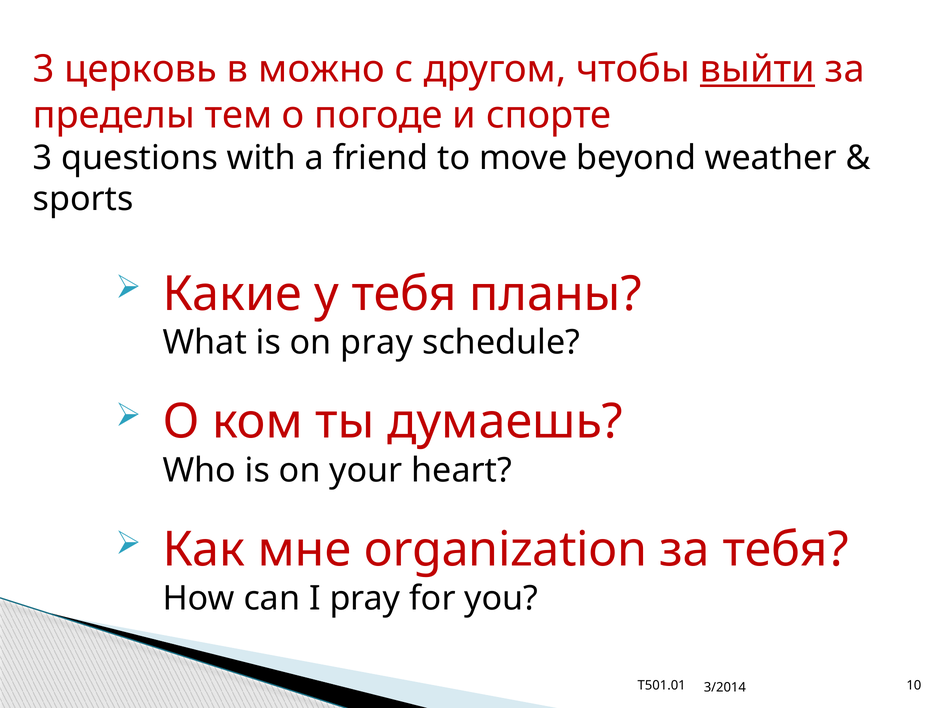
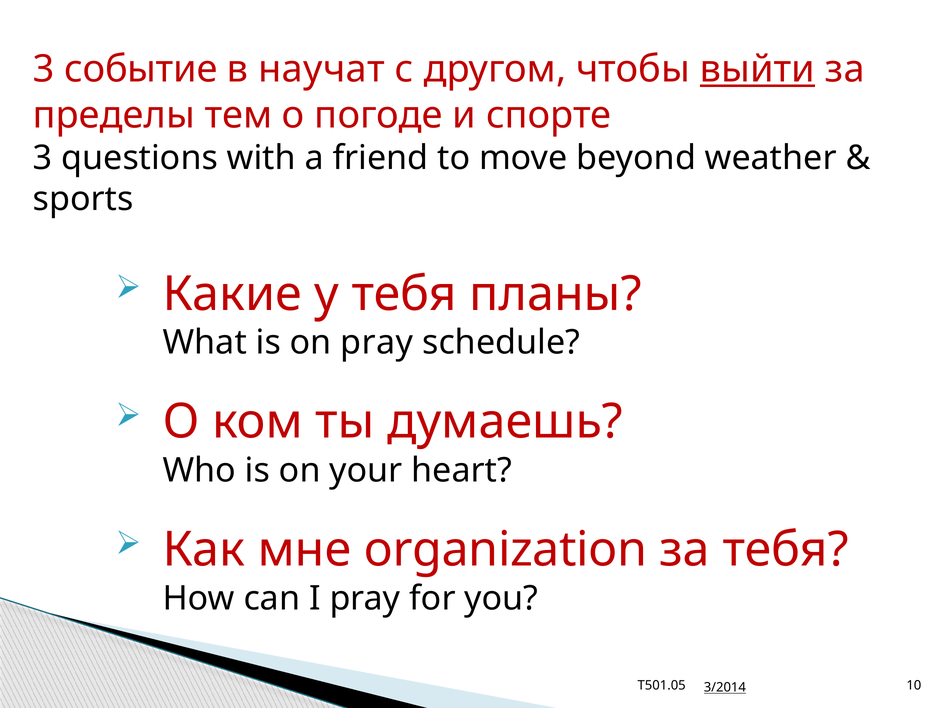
церковь: церковь -> событие
можно: можно -> научат
T501.01: T501.01 -> T501.05
3/2014 underline: none -> present
